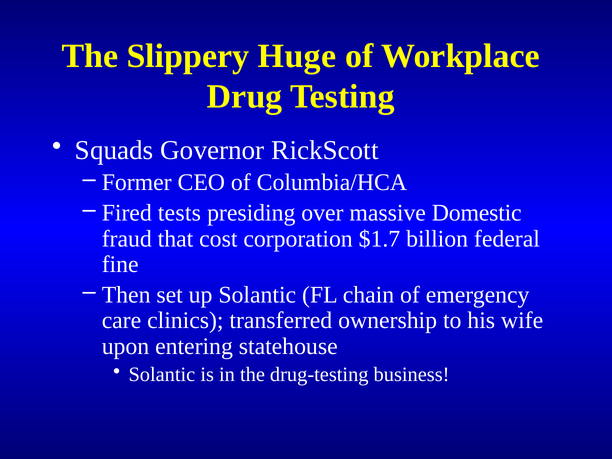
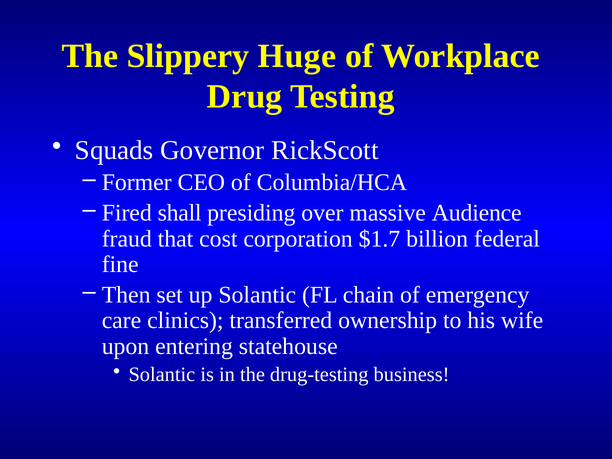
tests: tests -> shall
Domestic: Domestic -> Audience
